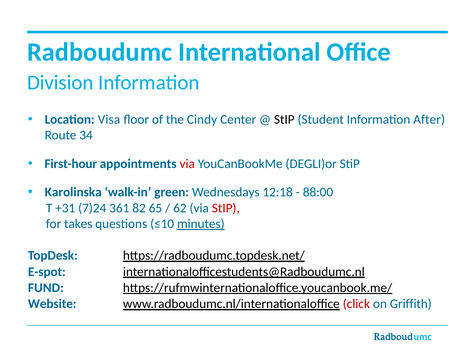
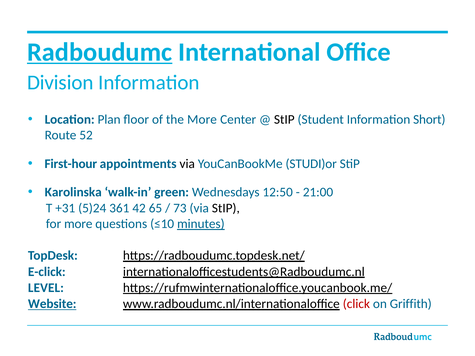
Radboudumc underline: none -> present
Visa: Visa -> Plan
the Cindy: Cindy -> More
After: After -> Short
34: 34 -> 52
via at (187, 164) colour: red -> black
DEGLI)or: DEGLI)or -> STUDI)or
12:18: 12:18 -> 12:50
88:00: 88:00 -> 21:00
7)24: 7)24 -> 5)24
82: 82 -> 42
62: 62 -> 73
StIP at (226, 208) colour: red -> black
for takes: takes -> more
E-spot: E-spot -> E-click
FUND: FUND -> LEVEL
Website underline: none -> present
